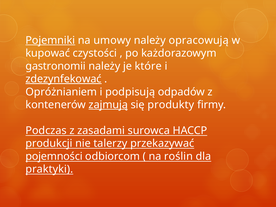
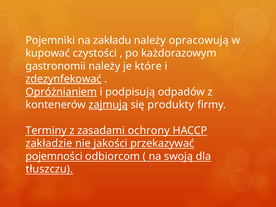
Pojemniki underline: present -> none
umowy: umowy -> zakładu
Opróżnianiem underline: none -> present
Podczas: Podczas -> Terminy
surowca: surowca -> ochrony
produkcji: produkcji -> zakładzie
talerzy: talerzy -> jakości
roślin: roślin -> swoją
praktyki: praktyki -> tłuszczu
